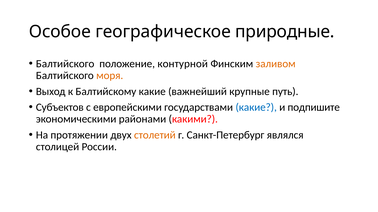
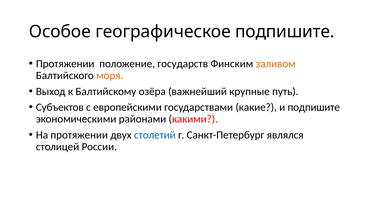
географическое природные: природные -> подпишите
Балтийского at (65, 64): Балтийского -> Протяжении
контурной: контурной -> государств
Балтийскому какие: какие -> озёра
какие at (256, 108) colour: blue -> black
столетий colour: orange -> blue
